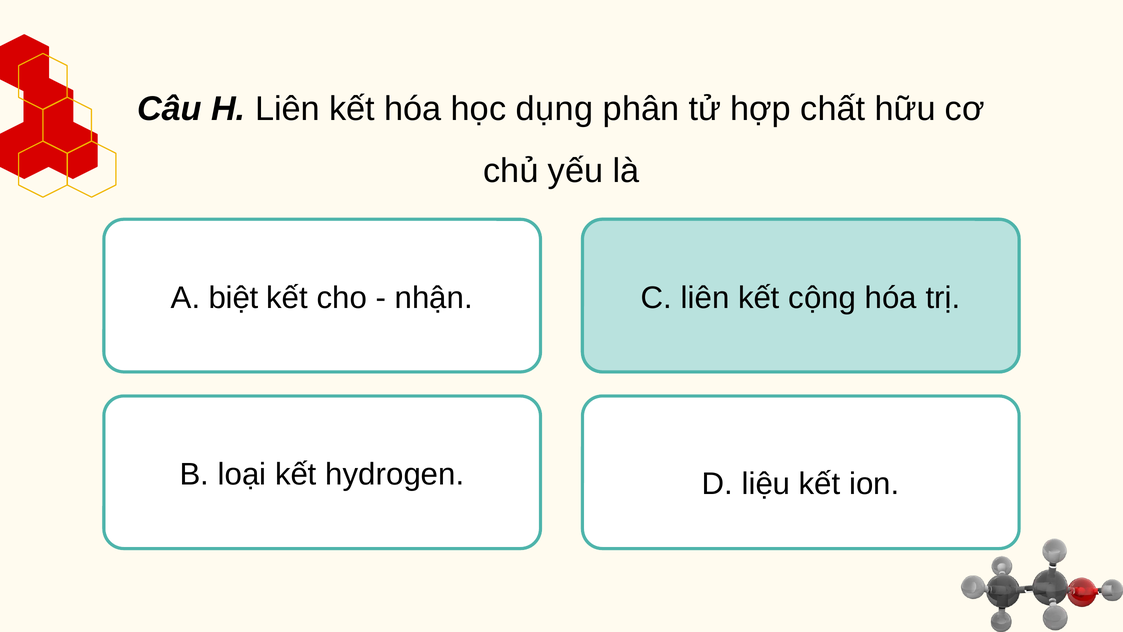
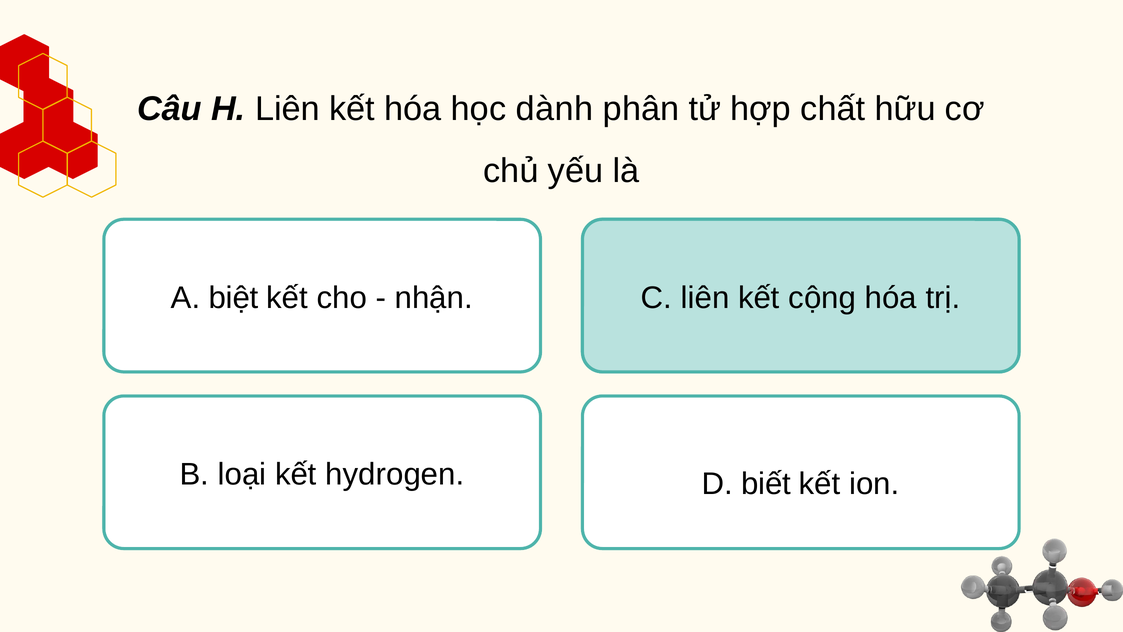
dụng: dụng -> dành
liệu: liệu -> biết
